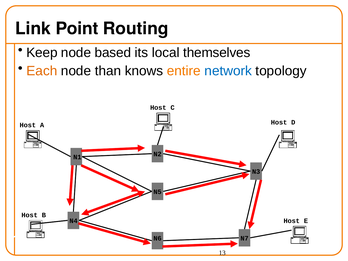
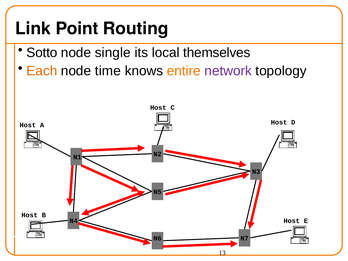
Keep: Keep -> Sotto
based: based -> single
than: than -> time
network colour: blue -> purple
